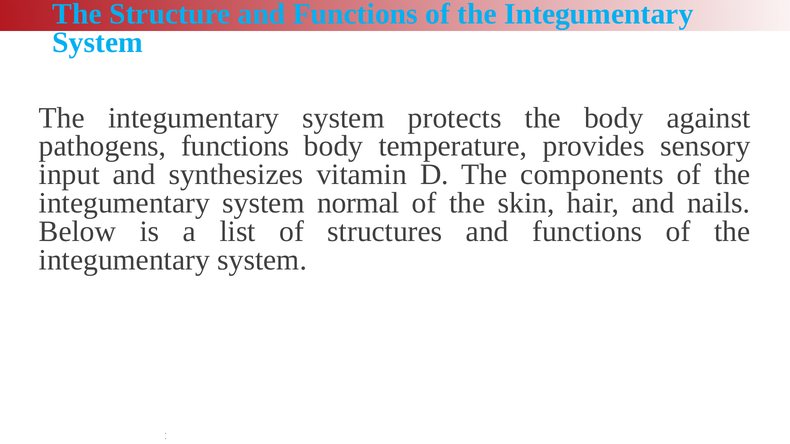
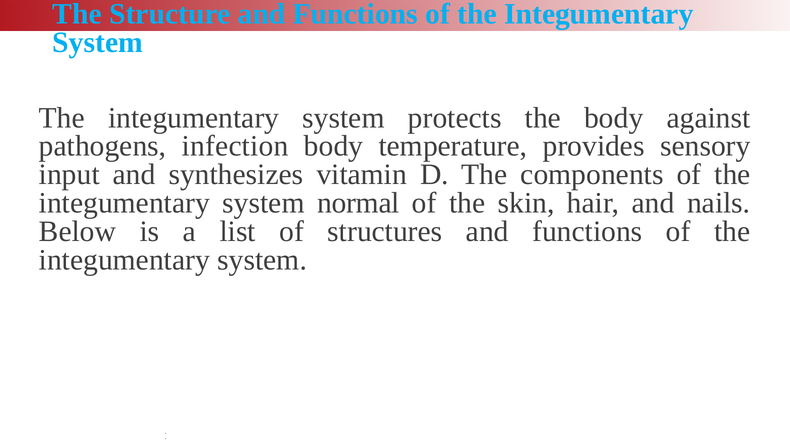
pathogens functions: functions -> infection
